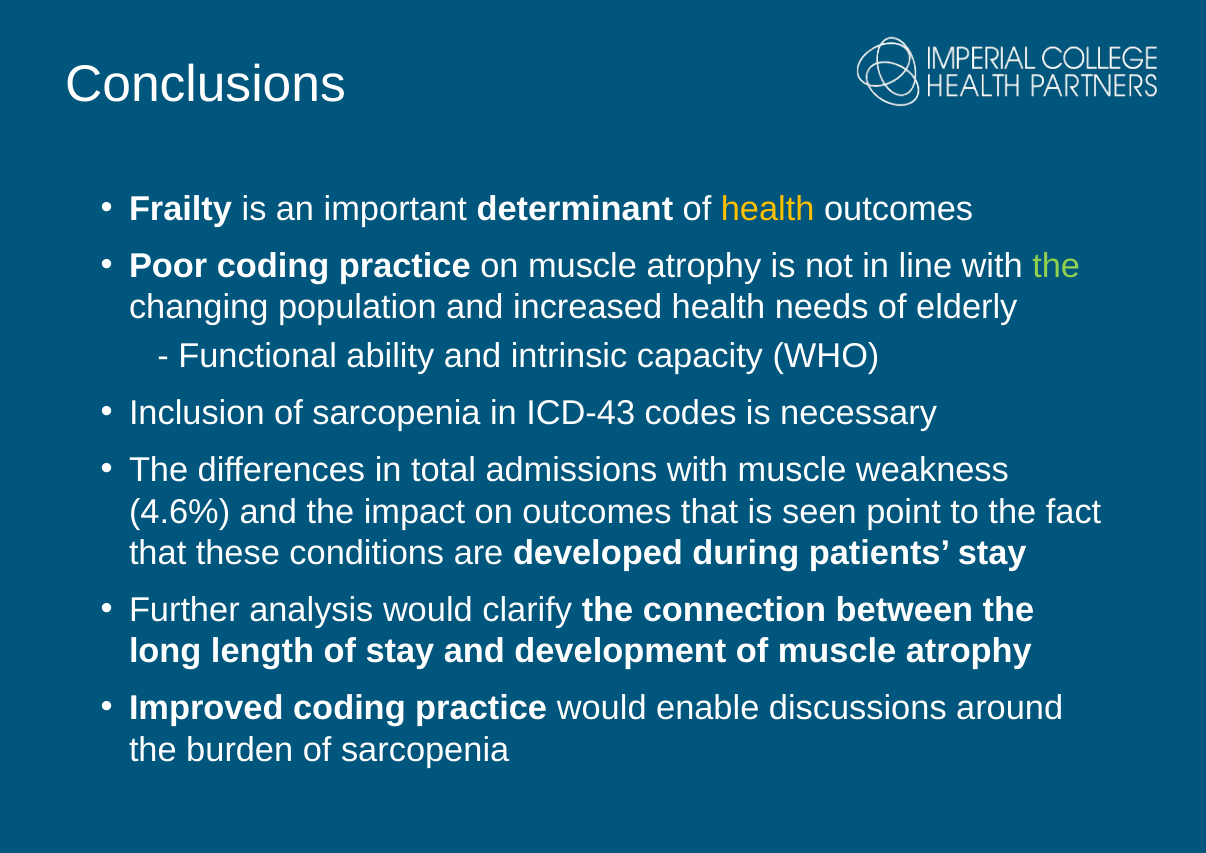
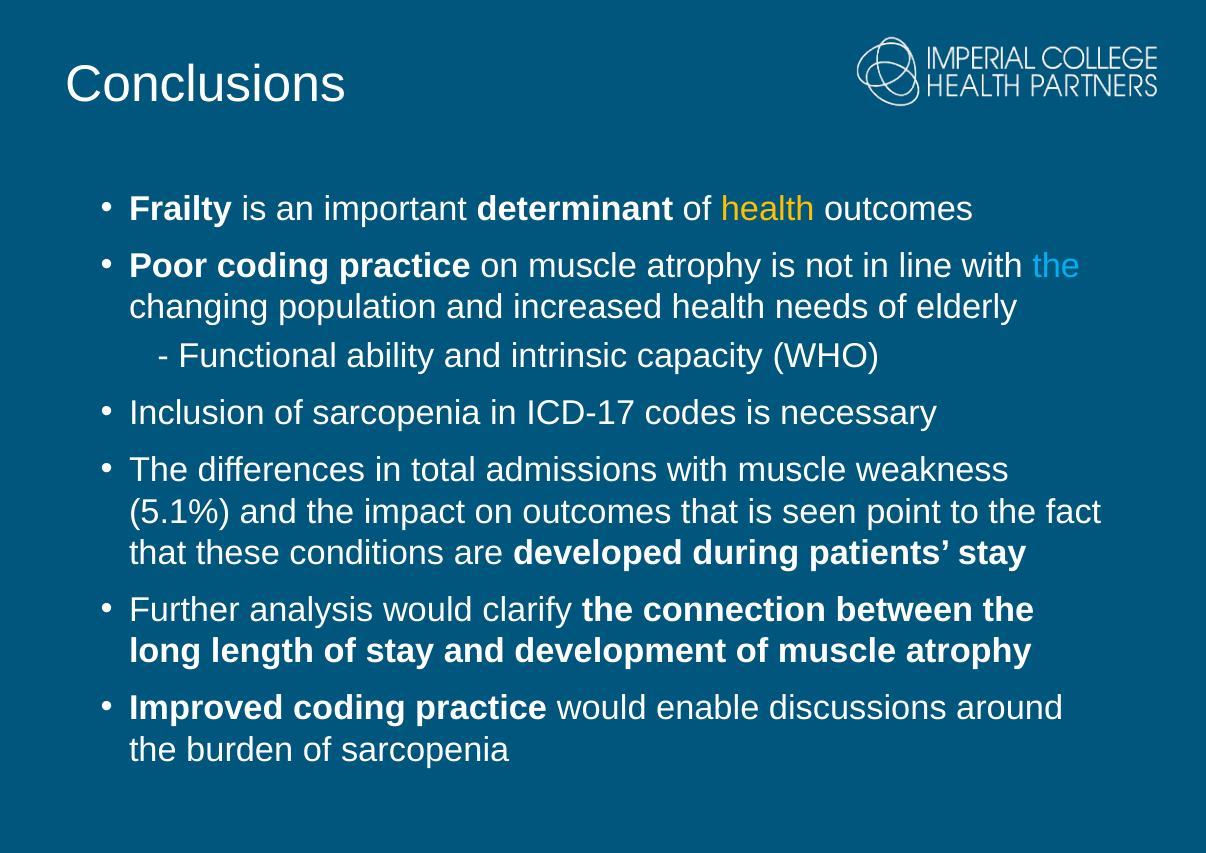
the at (1056, 266) colour: light green -> light blue
ICD-43: ICD-43 -> ICD-17
4.6%: 4.6% -> 5.1%
